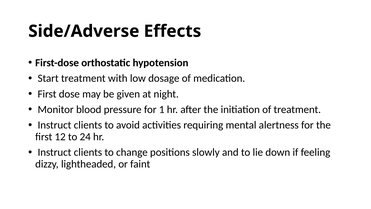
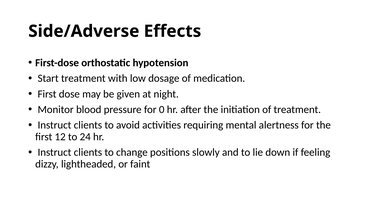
1: 1 -> 0
